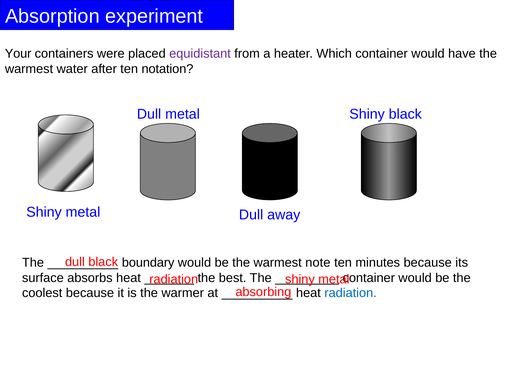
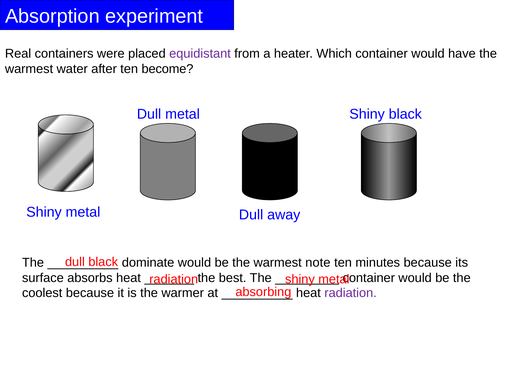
Your: Your -> Real
notation: notation -> become
boundary: boundary -> dominate
radiation at (351, 293) colour: blue -> purple
